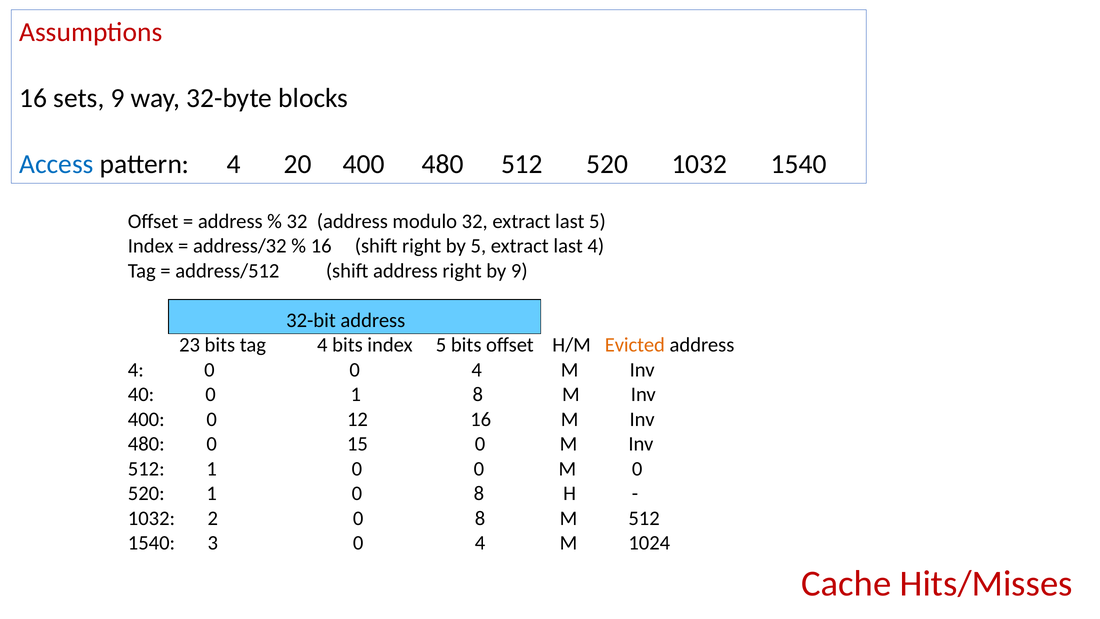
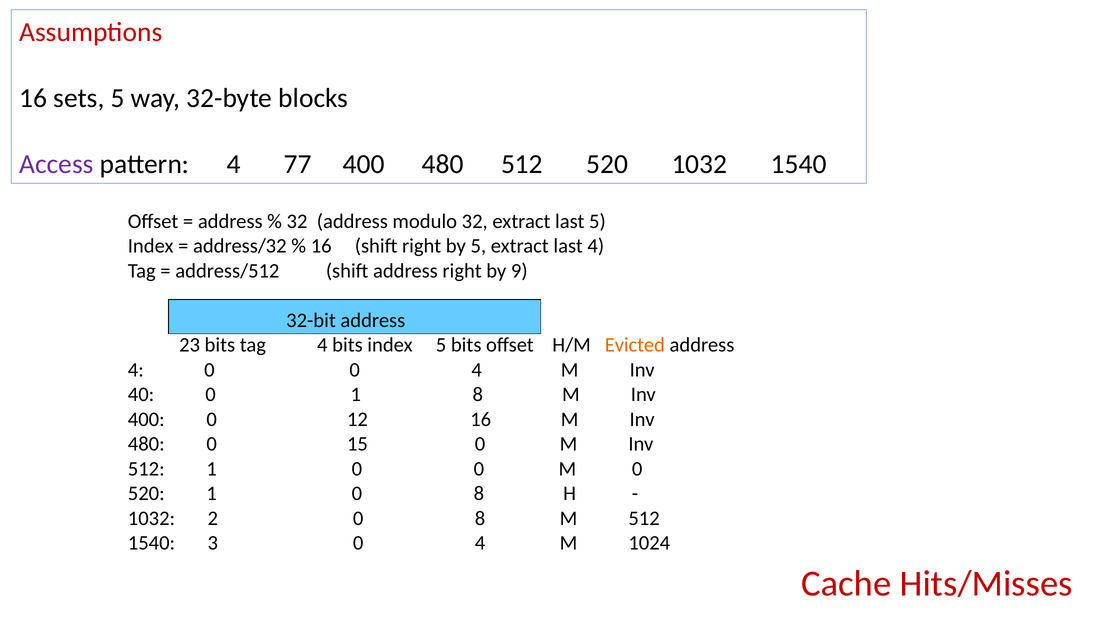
sets 9: 9 -> 5
Access colour: blue -> purple
20: 20 -> 77
